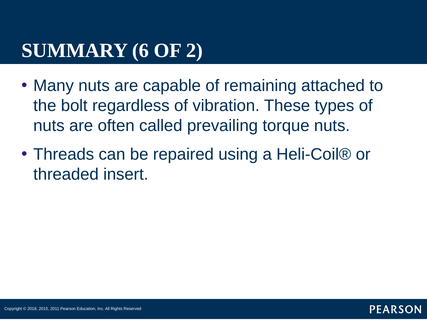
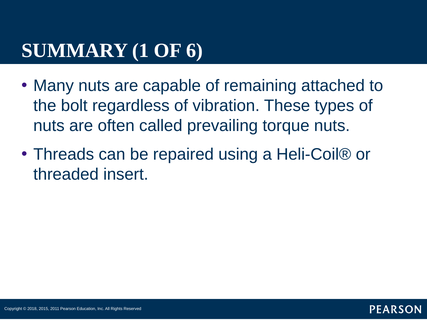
6: 6 -> 1
2: 2 -> 6
